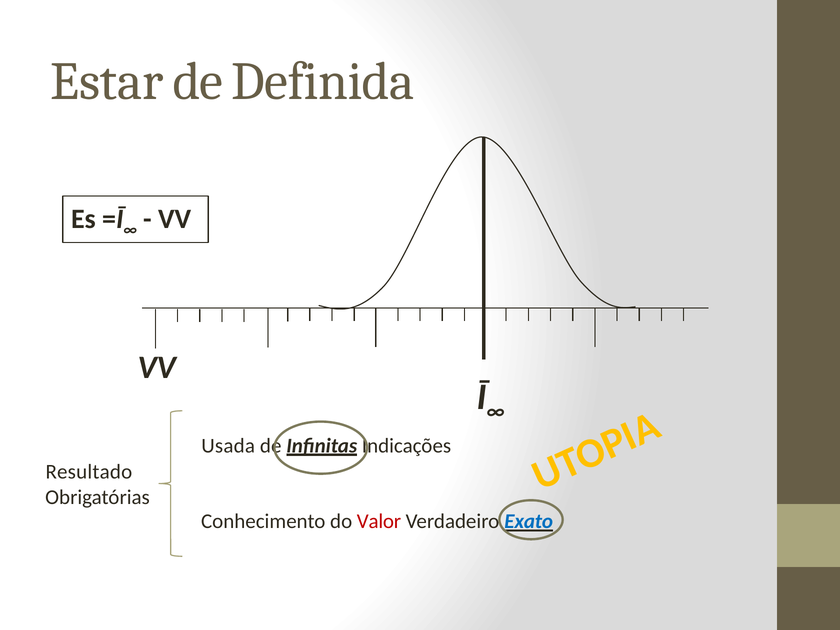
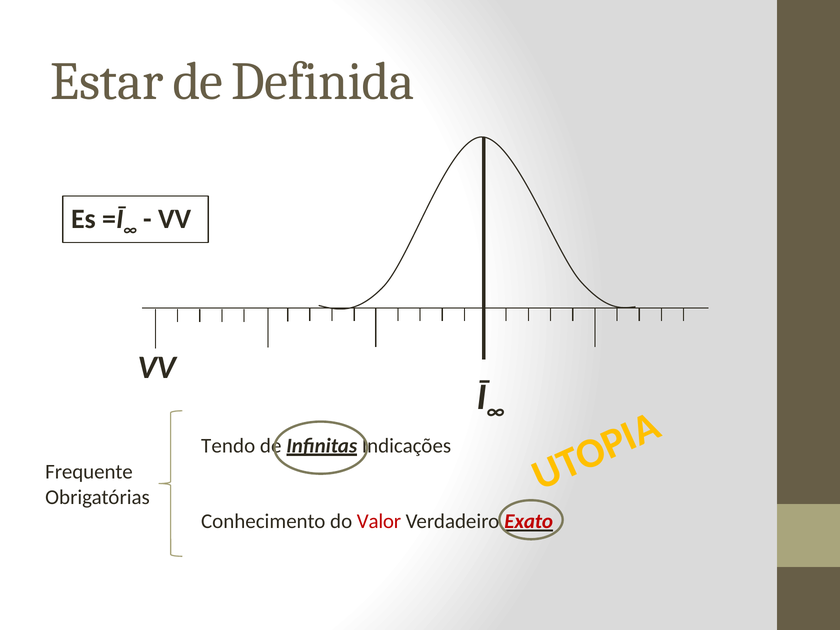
Usada: Usada -> Tendo
Resultado: Resultado -> Frequente
Exato colour: blue -> red
